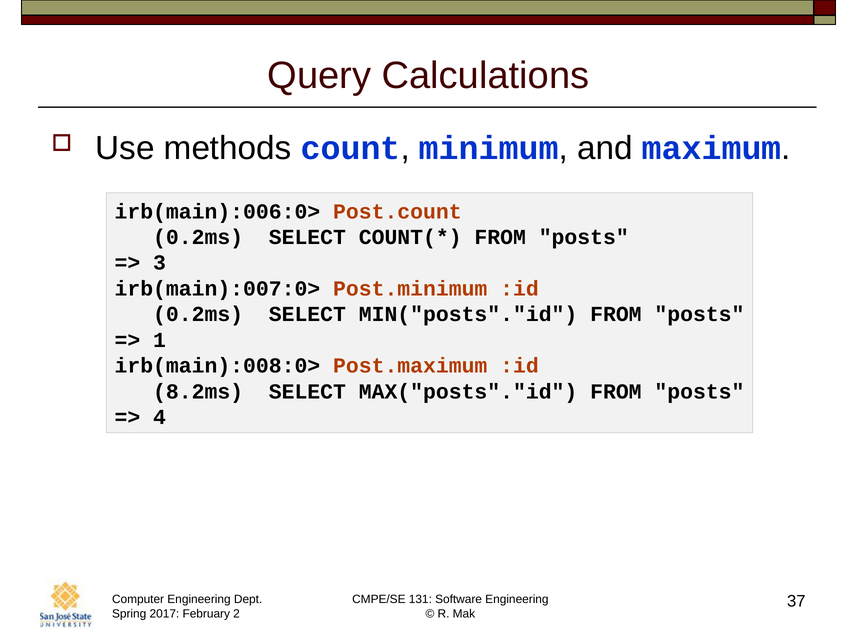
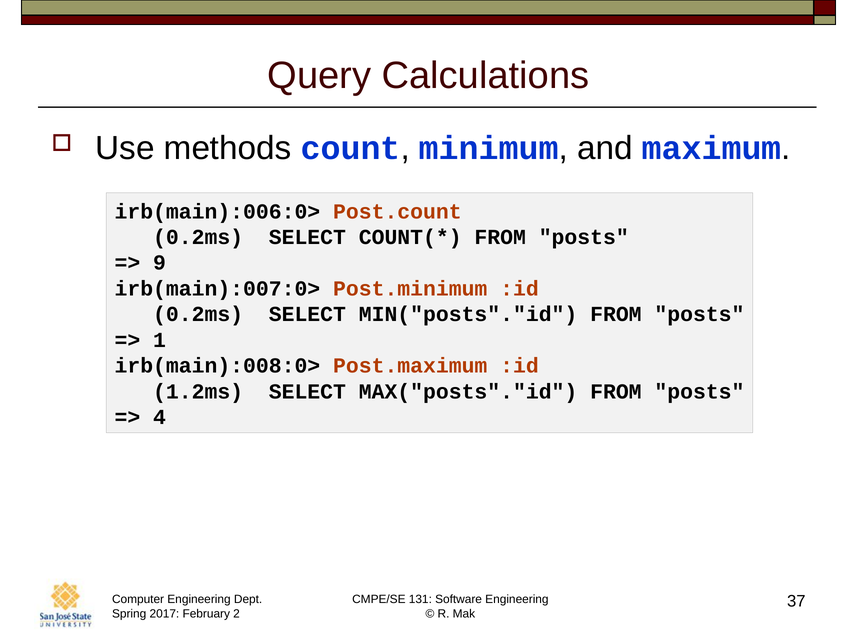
3: 3 -> 9
8.2ms: 8.2ms -> 1.2ms
